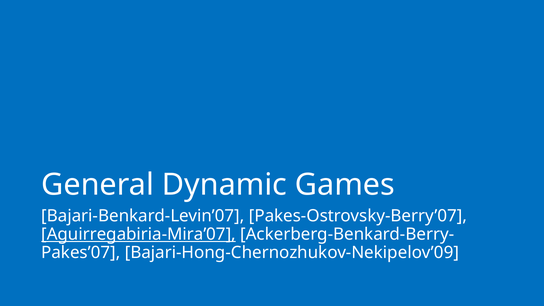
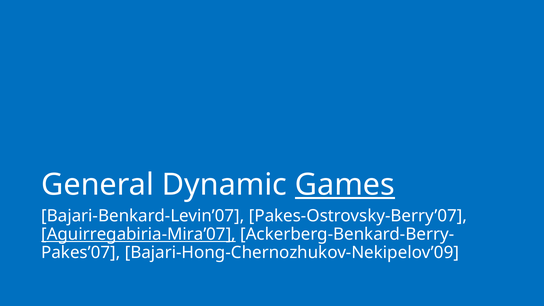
Games underline: none -> present
